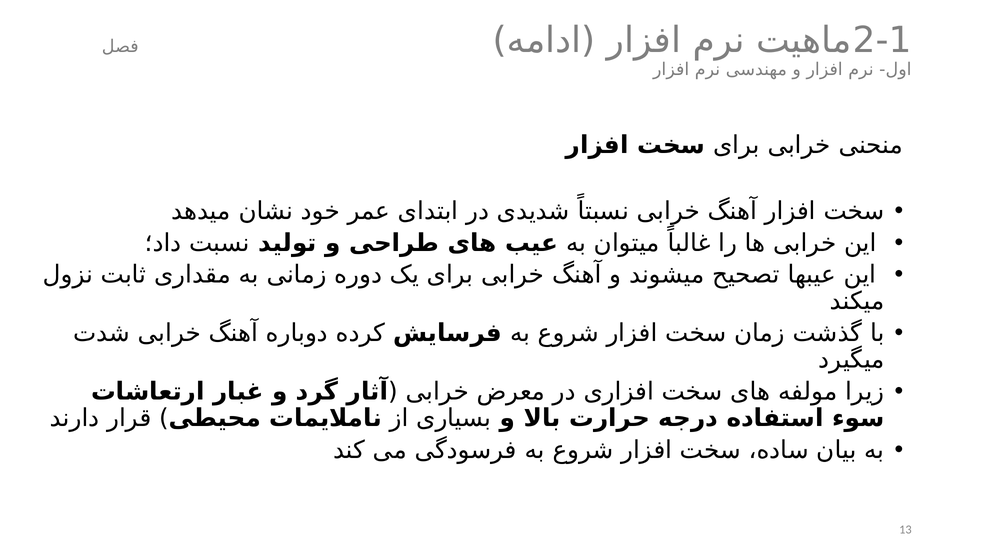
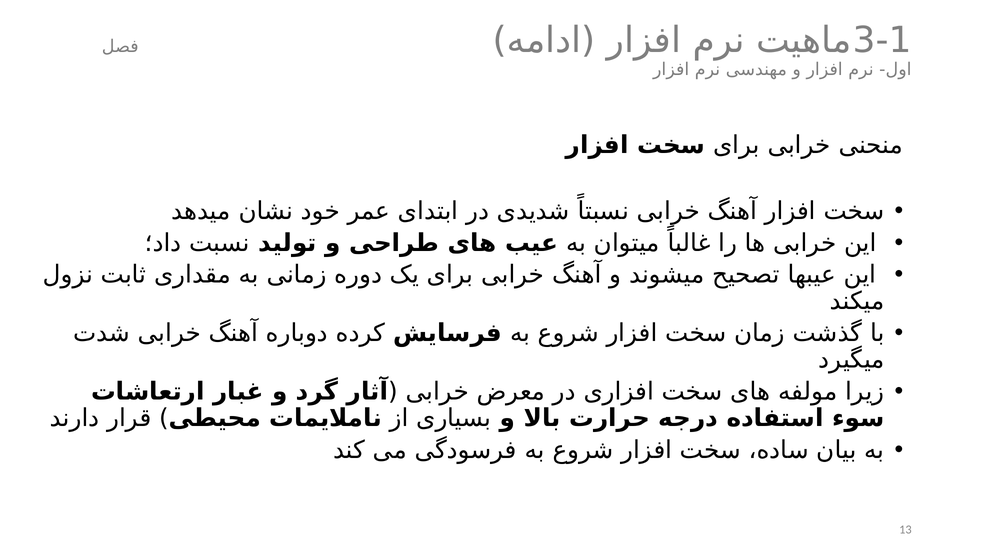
2-1: 2-1 -> 3-1
